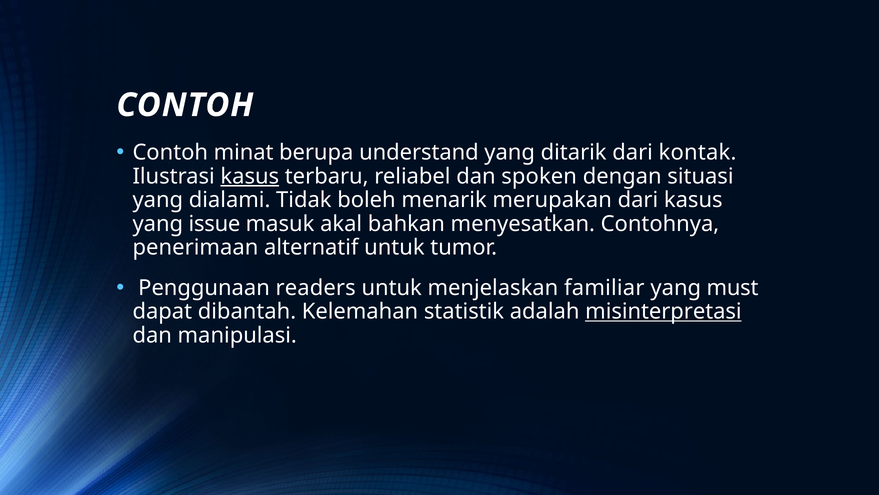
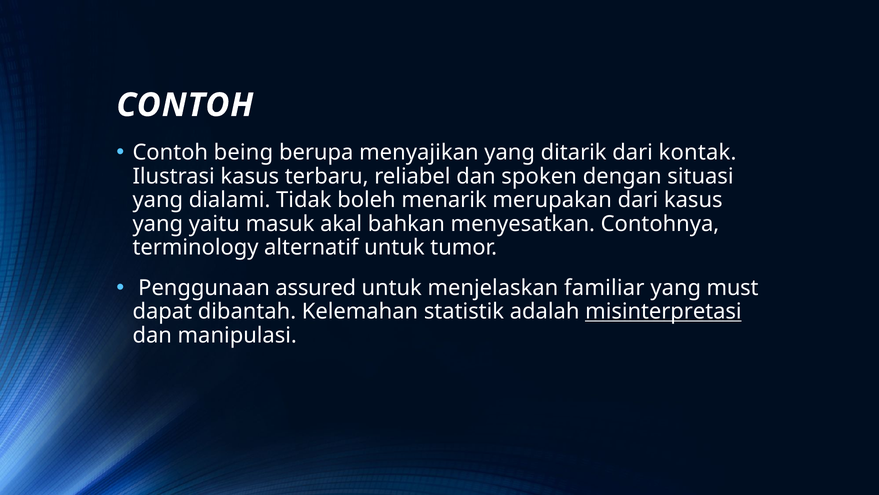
minat: minat -> being
understand: understand -> menyajikan
kasus at (250, 176) underline: present -> none
issue: issue -> yaitu
penerimaan: penerimaan -> terminology
readers: readers -> assured
